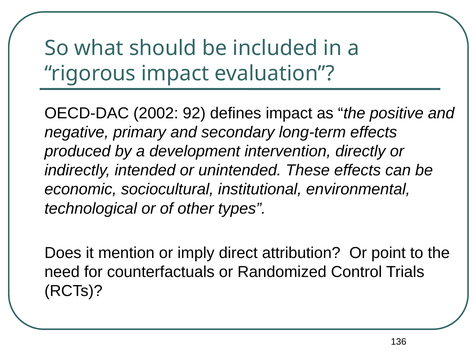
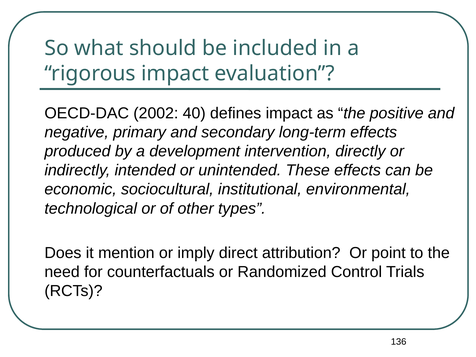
92: 92 -> 40
